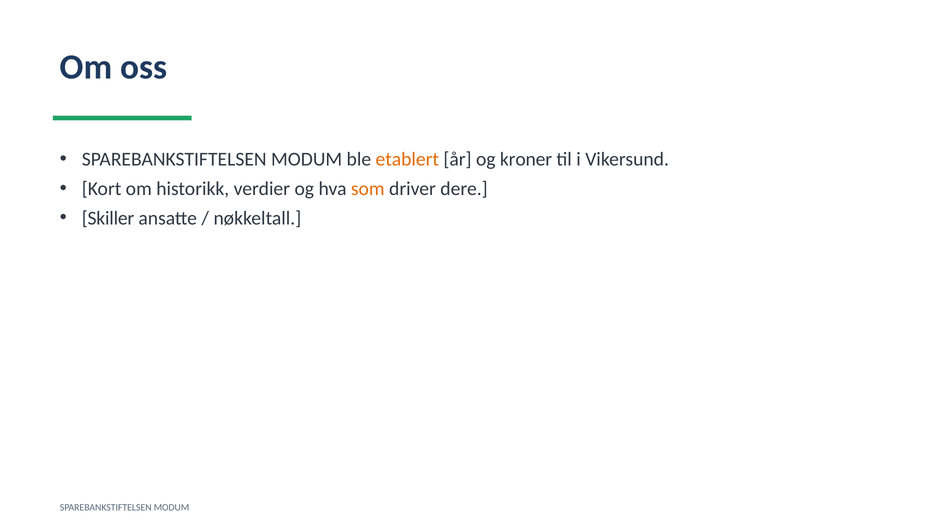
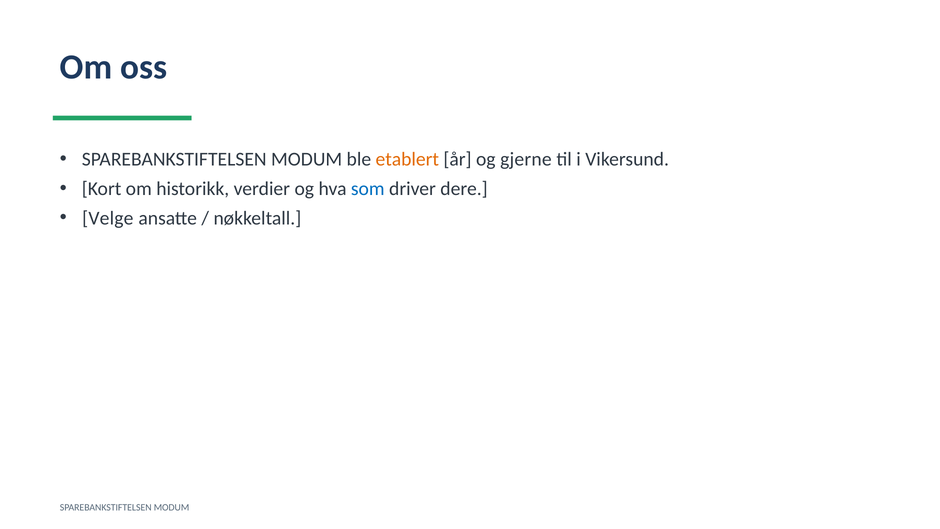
kroner: kroner -> gjerne
som colour: orange -> blue
Skiller: Skiller -> Velge
